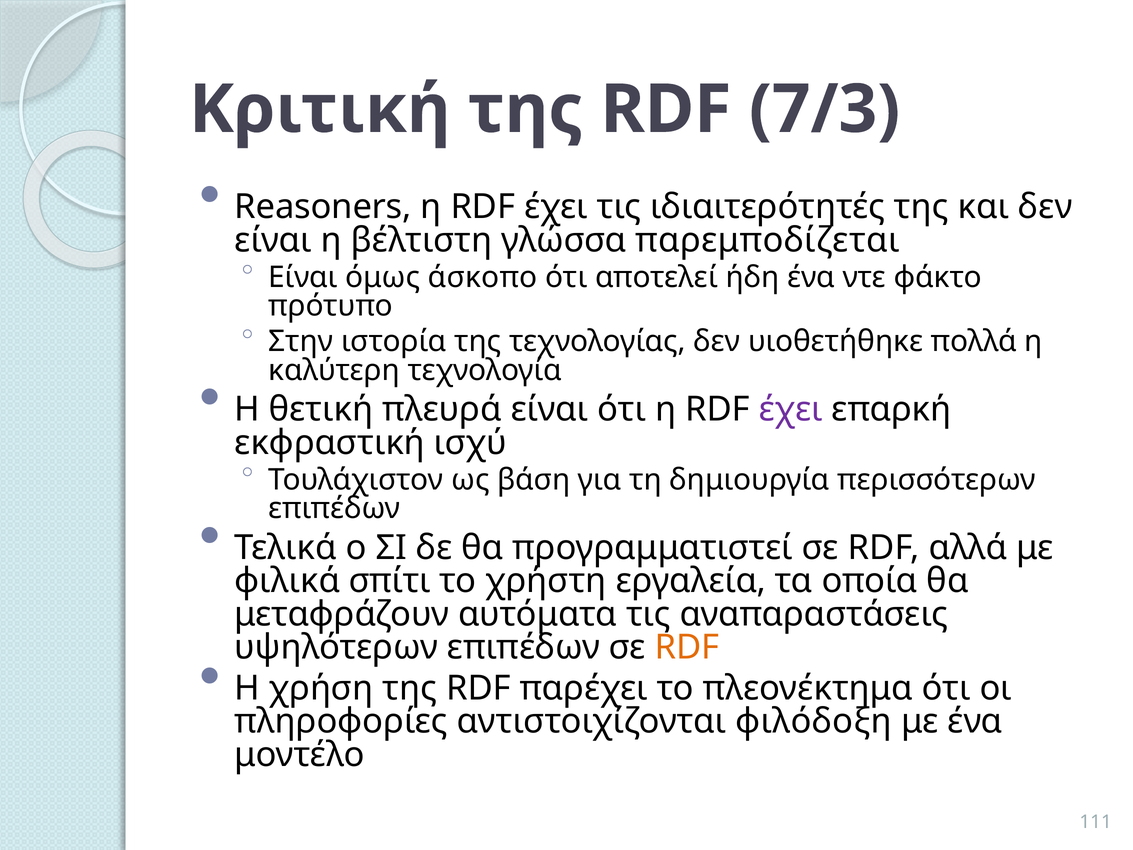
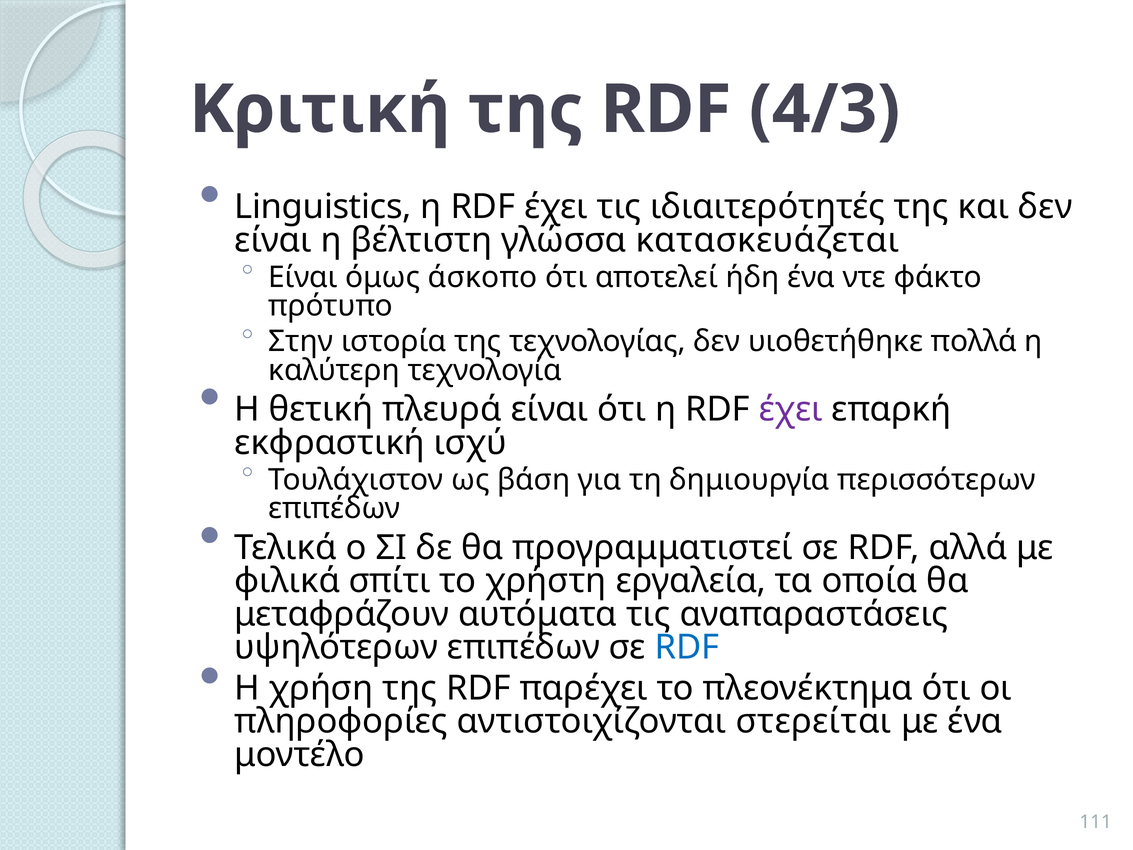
7/3: 7/3 -> 4/3
Reasoners: Reasoners -> Linguistics
παρεμποδίζεται: παρεμποδίζεται -> κατασκευάζεται
RDF at (687, 647) colour: orange -> blue
φιλόδοξη: φιλόδοξη -> στερείται
